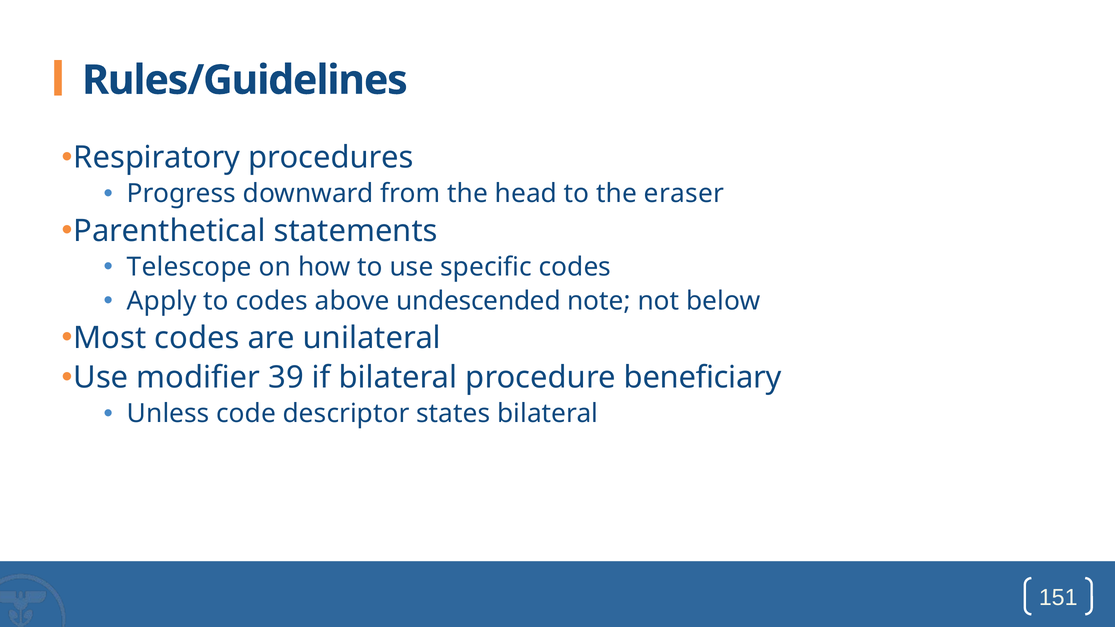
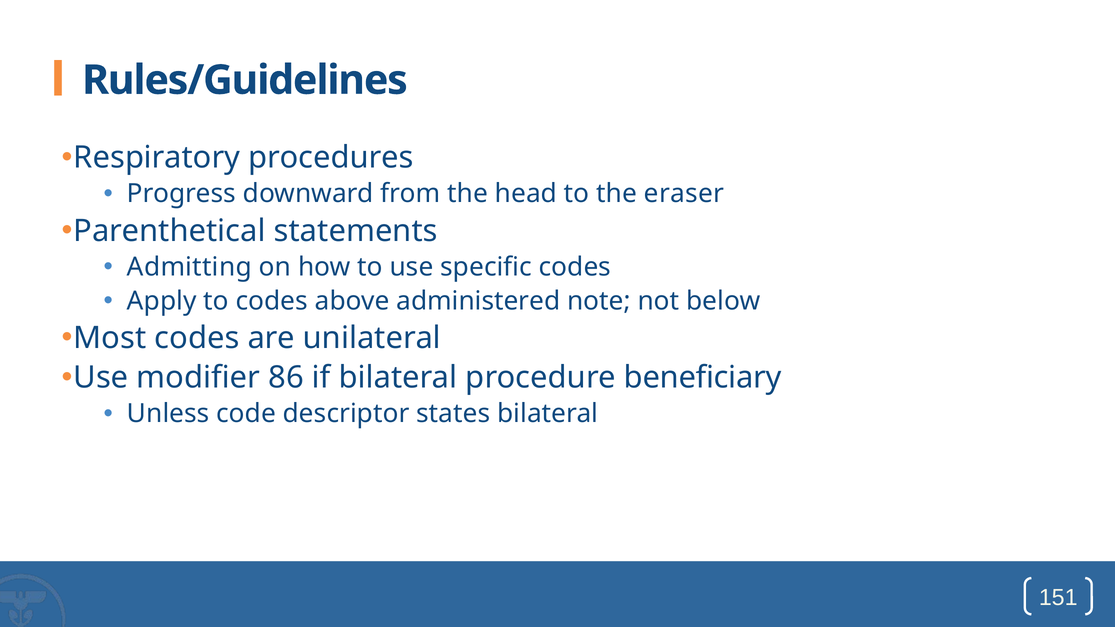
Telescope: Telescope -> Admitting
undescended: undescended -> administered
39: 39 -> 86
